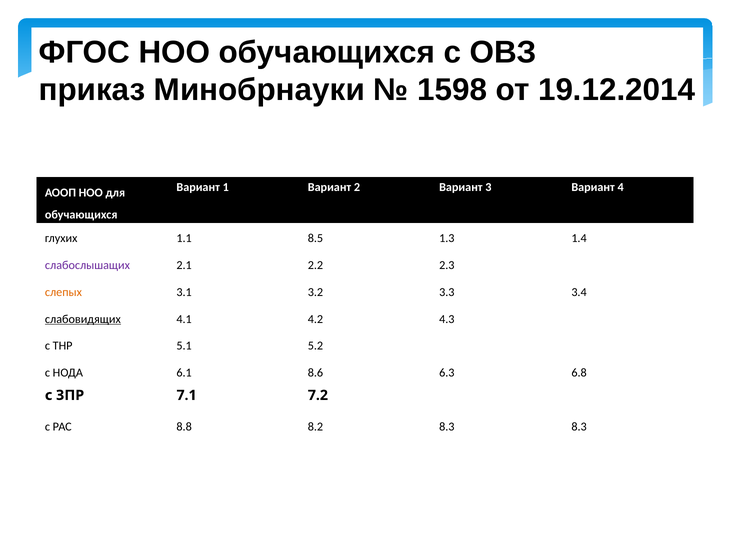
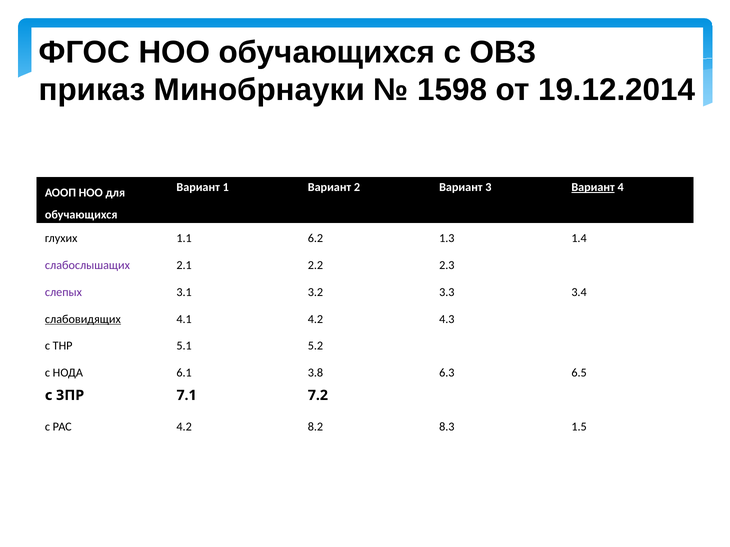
Вариант at (593, 187) underline: none -> present
8.5: 8.5 -> 6.2
слепых colour: orange -> purple
8.6: 8.6 -> 3.8
6.8: 6.8 -> 6.5
РАС 8.8: 8.8 -> 4.2
8.3 8.3: 8.3 -> 1.5
